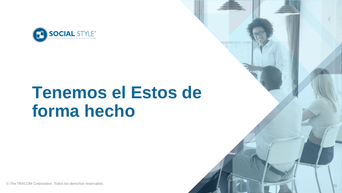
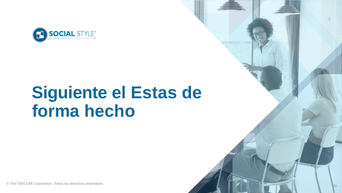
Tenemos: Tenemos -> Siguiente
Estos: Estos -> Estas
